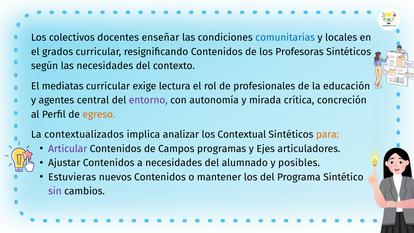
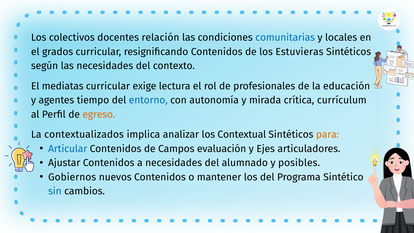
enseñar: enseñar -> relación
Profesoras: Profesoras -> Estuvieras
central: central -> tiempo
entorno colour: purple -> blue
concreción: concreción -> currículum
Articular colour: purple -> blue
programas: programas -> evaluación
Estuvieras: Estuvieras -> Gobiernos
sin colour: purple -> blue
